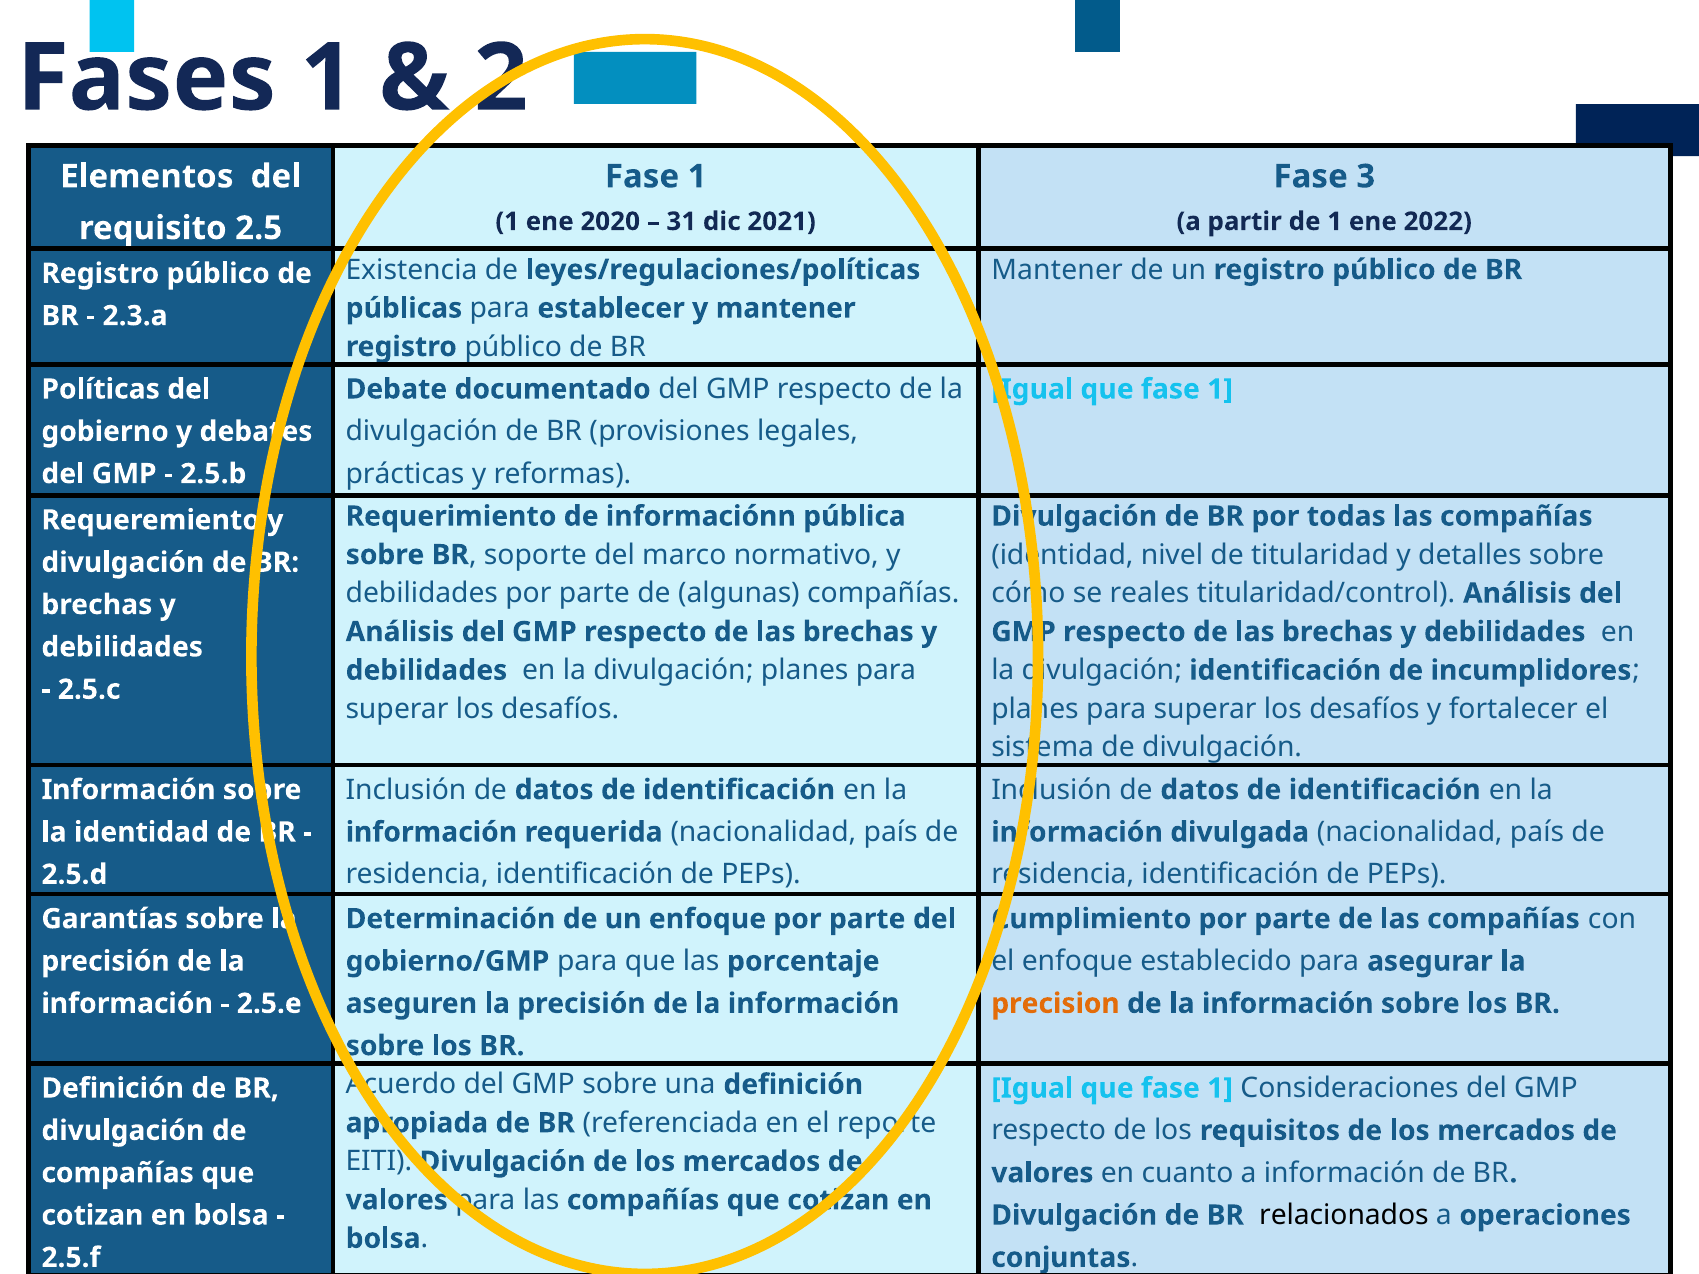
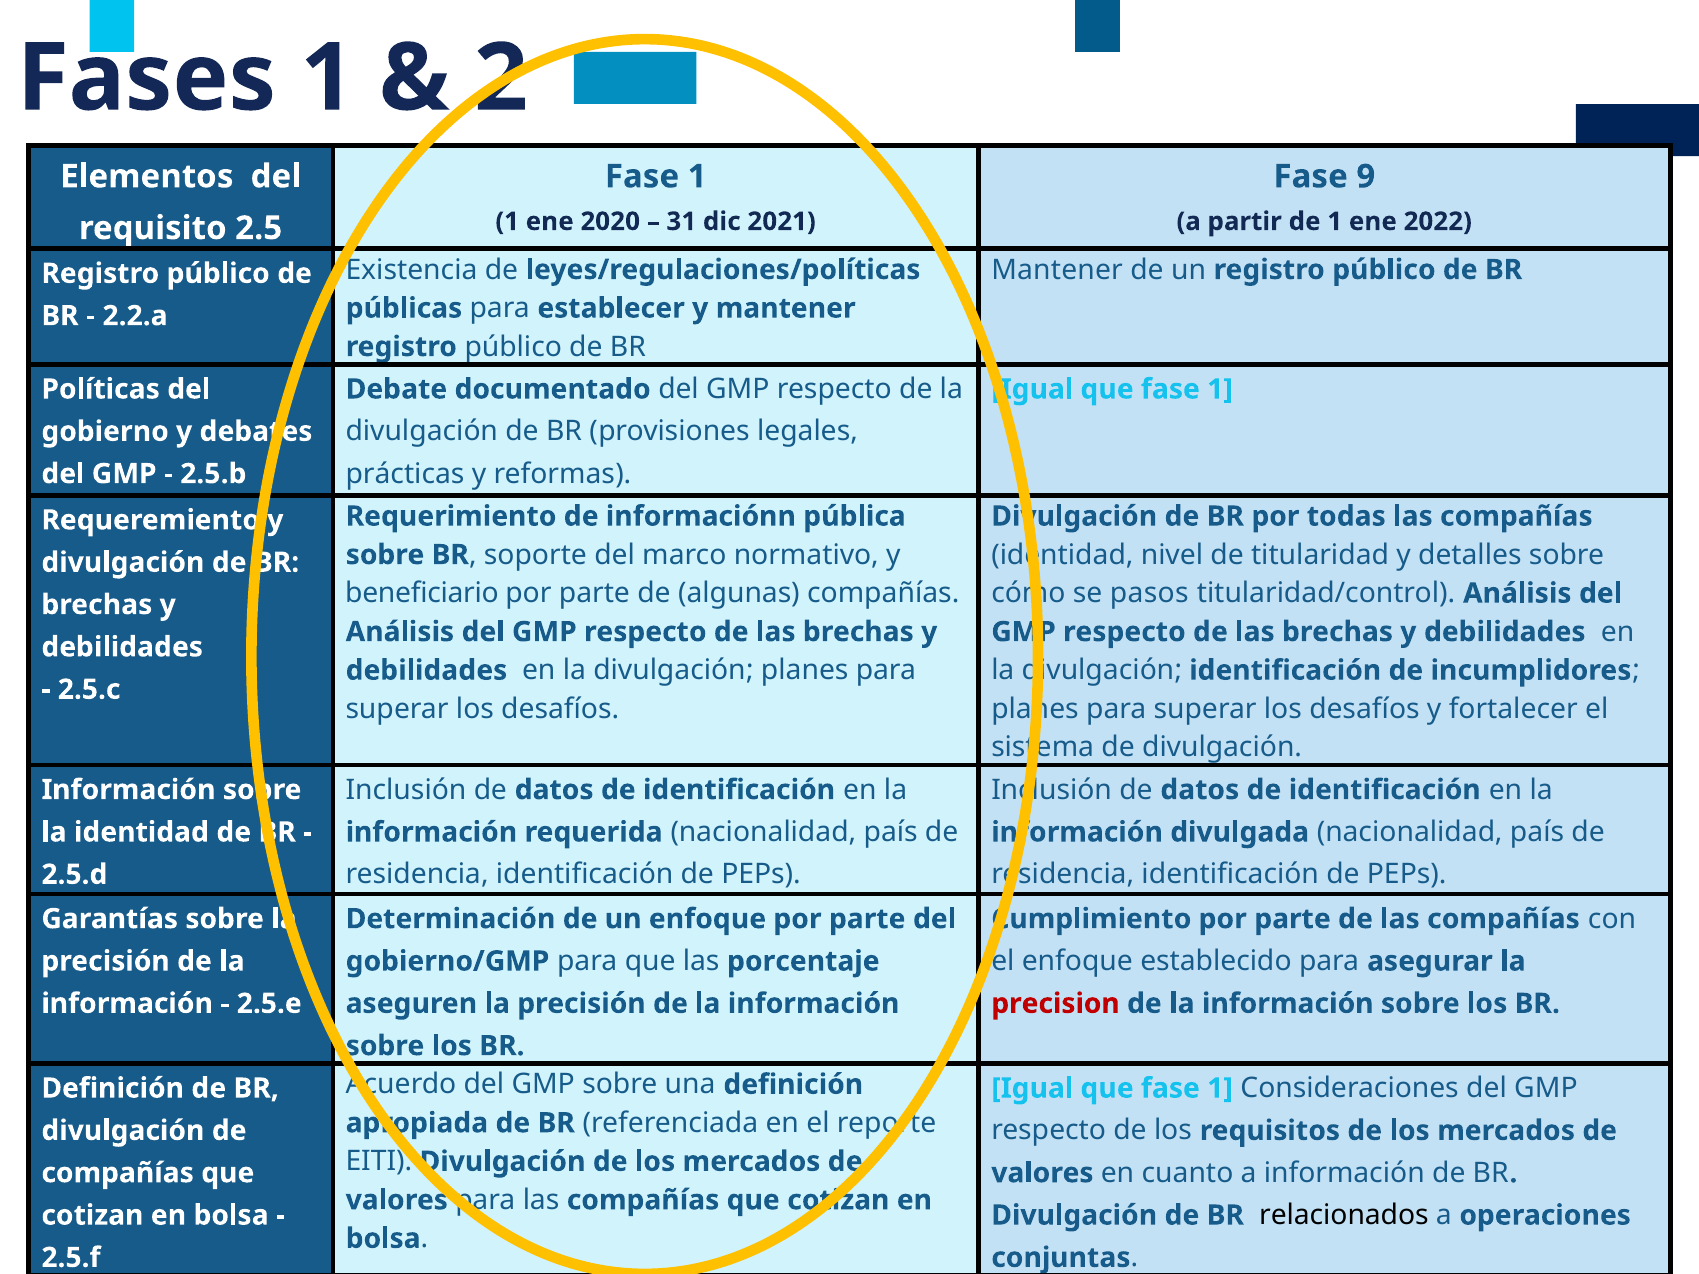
3: 3 -> 9
2.3.a: 2.3.a -> 2.2.a
debilidades at (422, 593): debilidades -> beneficiario
reales: reales -> pasos
precision colour: orange -> red
